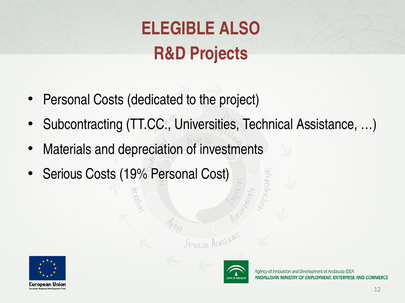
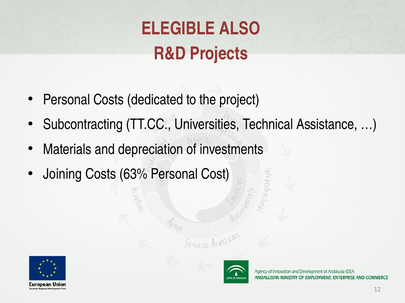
Serious: Serious -> Joining
19%: 19% -> 63%
